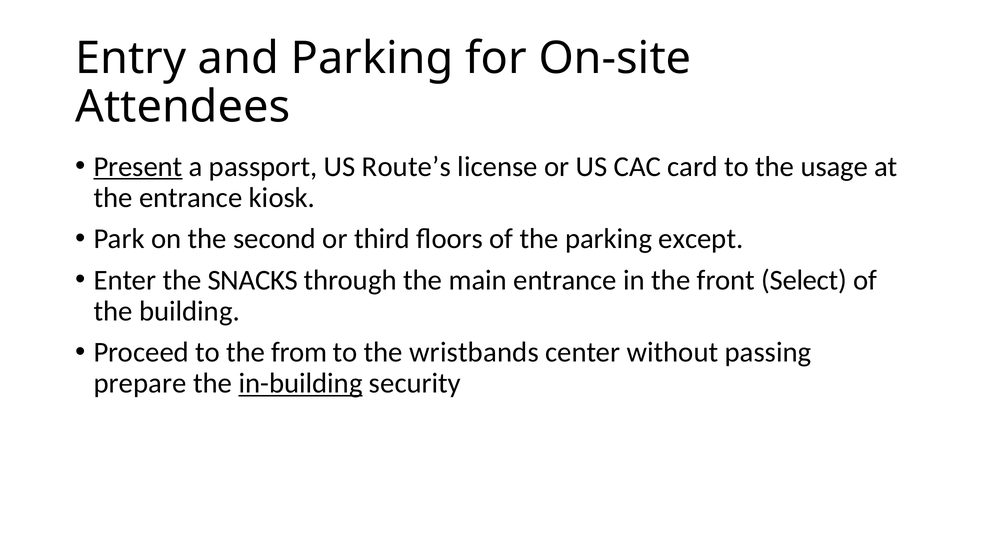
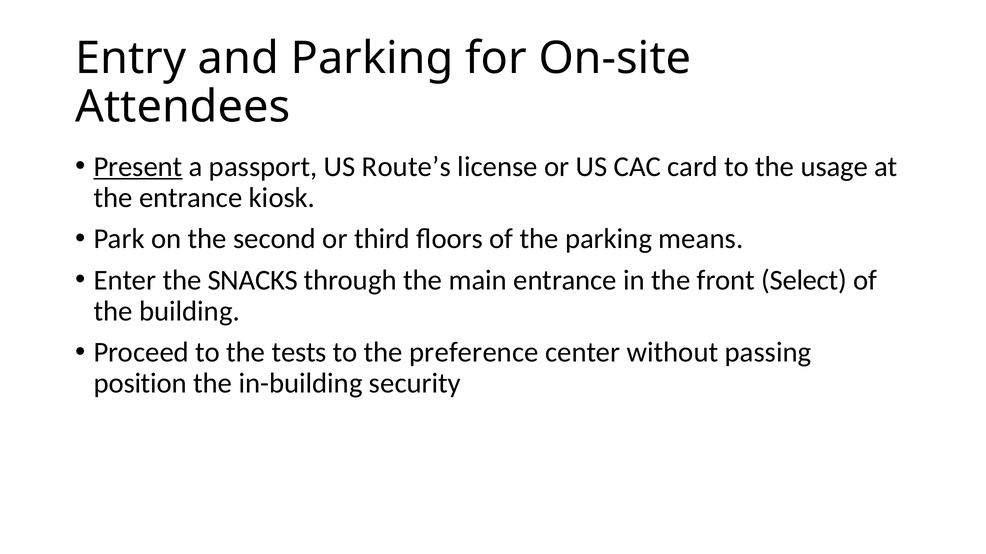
except: except -> means
from: from -> tests
wristbands: wristbands -> preference
prepare: prepare -> position
in-building underline: present -> none
